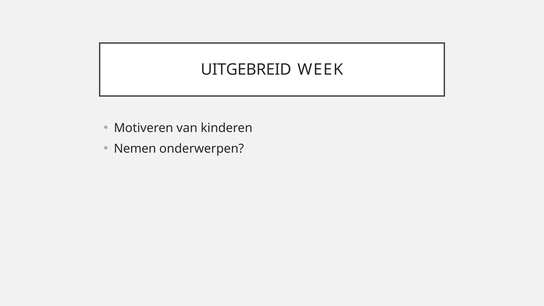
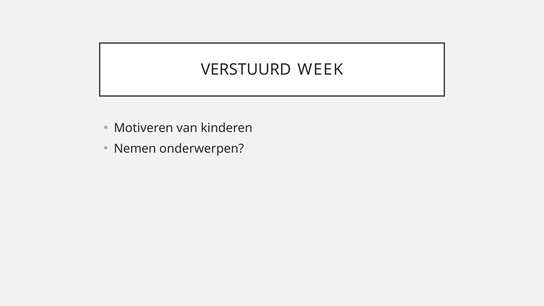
UITGEBREID: UITGEBREID -> VERSTUURD
